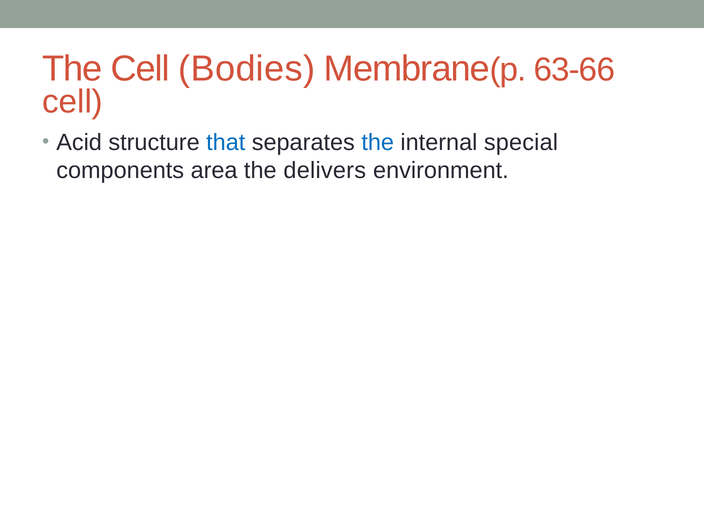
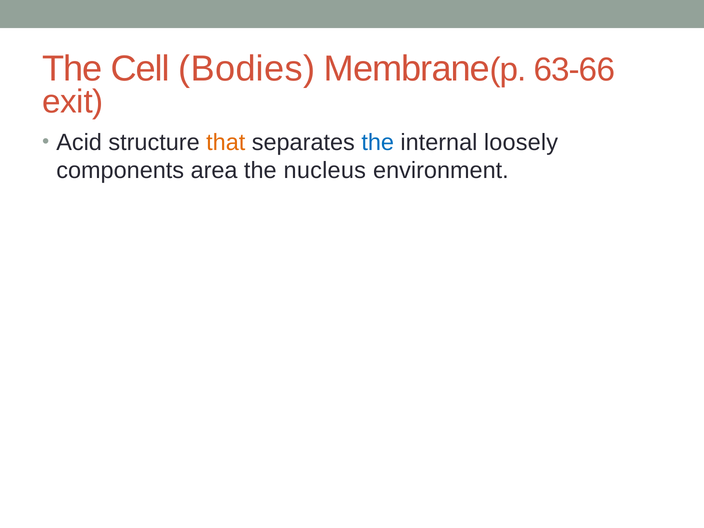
cell at (73, 102): cell -> exit
that colour: blue -> orange
special: special -> loosely
delivers: delivers -> nucleus
